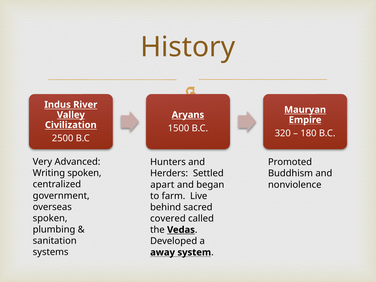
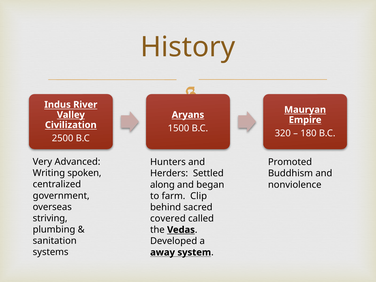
apart: apart -> along
Live: Live -> Clip
spoken at (50, 218): spoken -> striving
